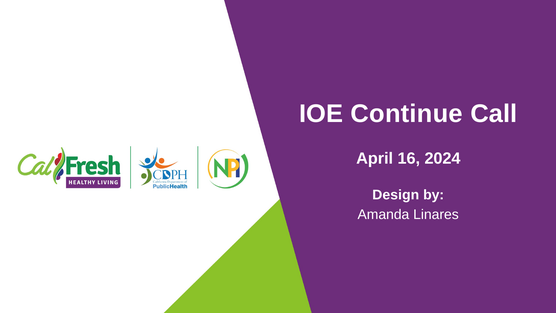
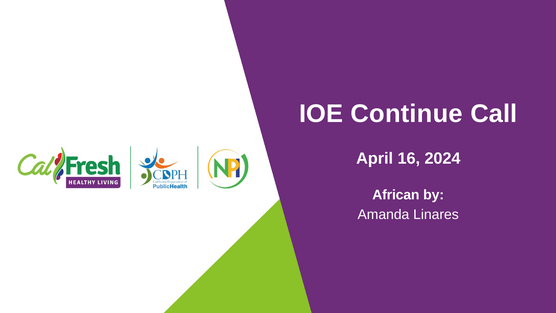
Design: Design -> African
